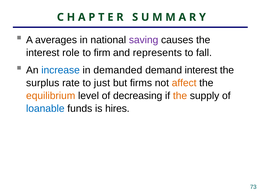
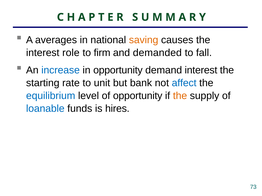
saving colour: purple -> orange
represents: represents -> demanded
in demanded: demanded -> opportunity
surplus: surplus -> starting
just: just -> unit
firms: firms -> bank
affect colour: orange -> blue
equilibrium colour: orange -> blue
of decreasing: decreasing -> opportunity
